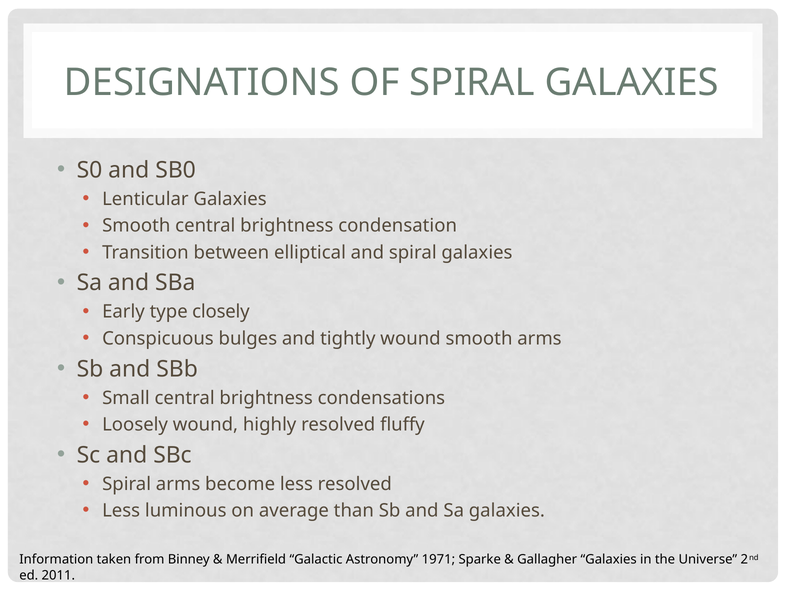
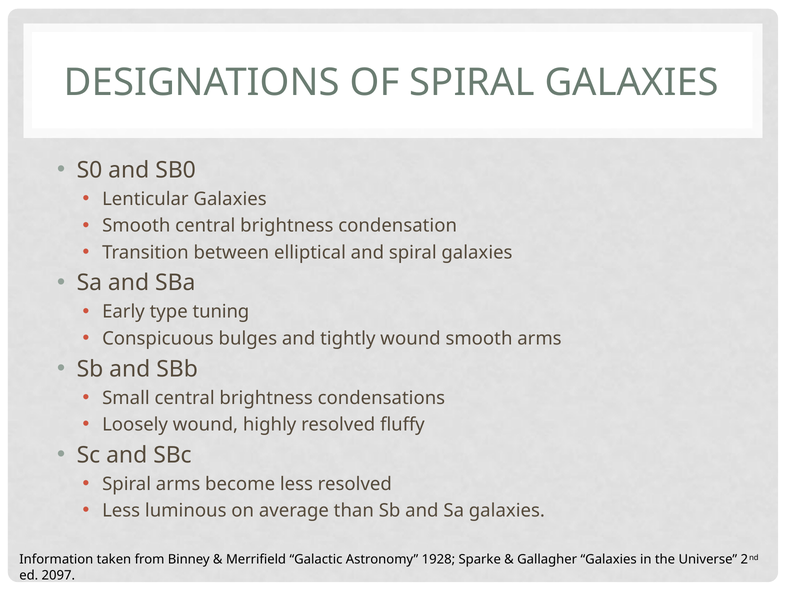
closely: closely -> tuning
1971: 1971 -> 1928
2011: 2011 -> 2097
